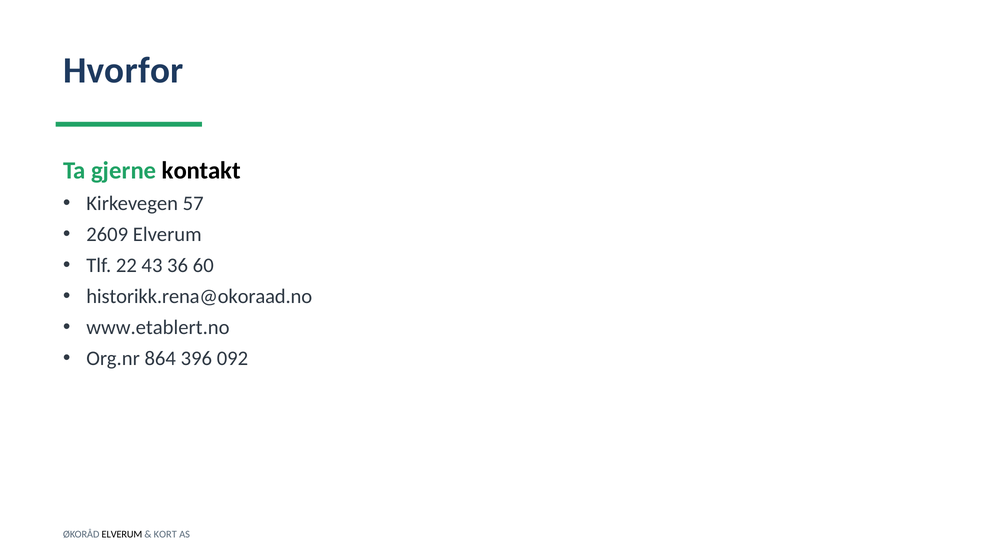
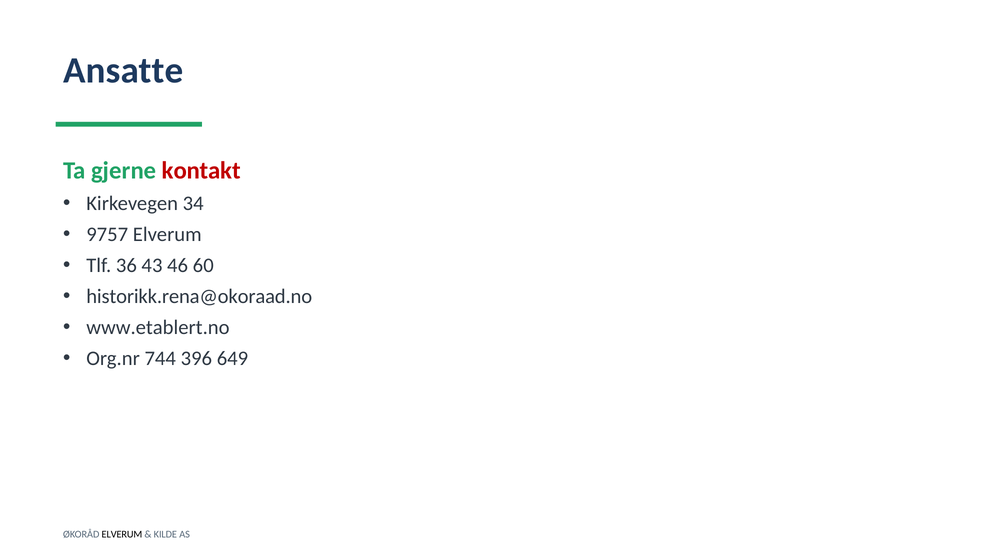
Hvorfor: Hvorfor -> Ansatte
kontakt colour: black -> red
57: 57 -> 34
2609: 2609 -> 9757
22: 22 -> 36
36: 36 -> 46
864: 864 -> 744
092: 092 -> 649
KORT: KORT -> KILDE
